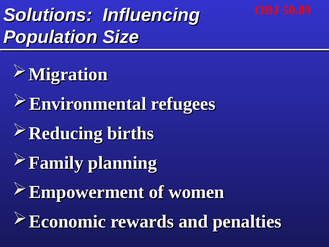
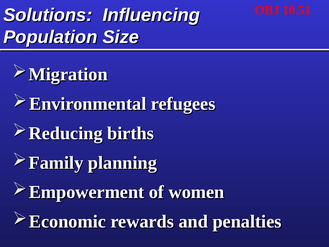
50.89: 50.89 -> 10.51
